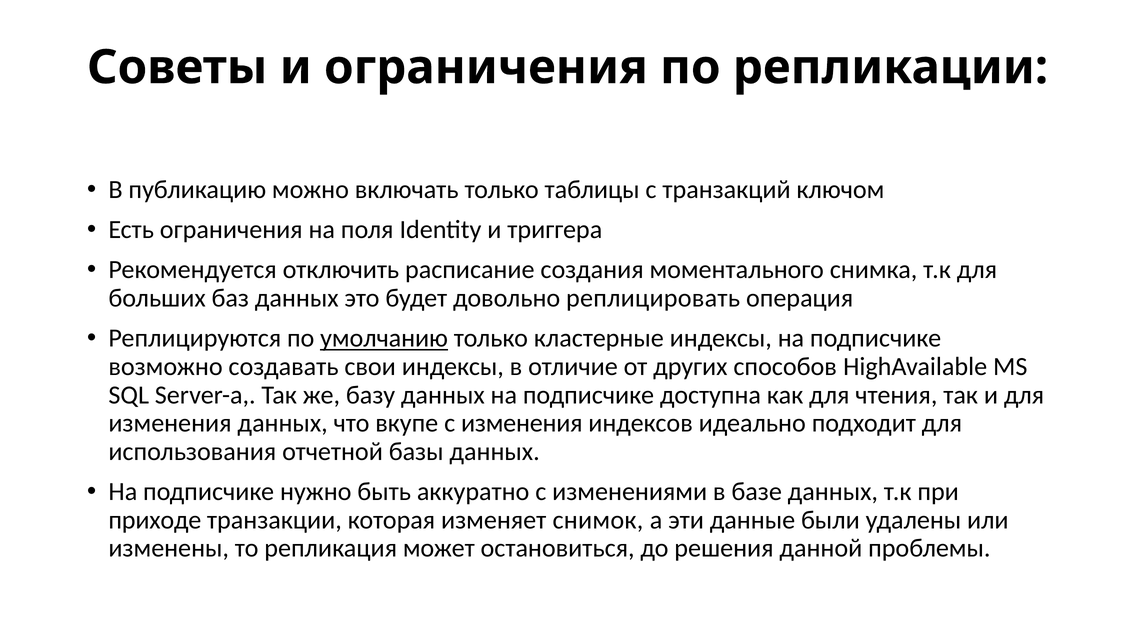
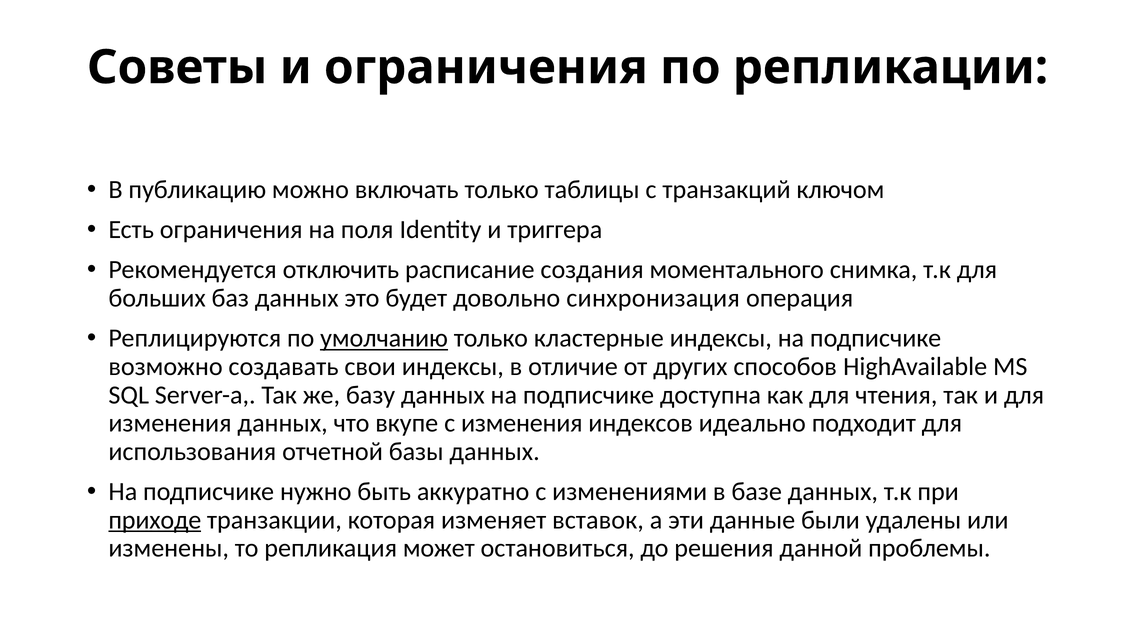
реплицировать: реплицировать -> синхронизация
приходе underline: none -> present
снимок: снимок -> вставок
